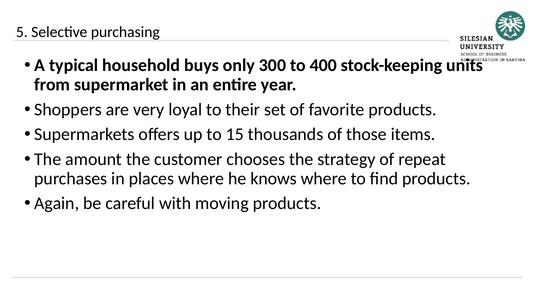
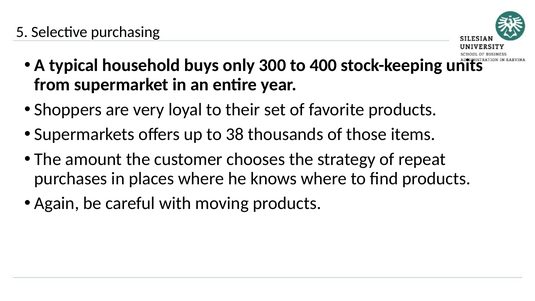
15: 15 -> 38
